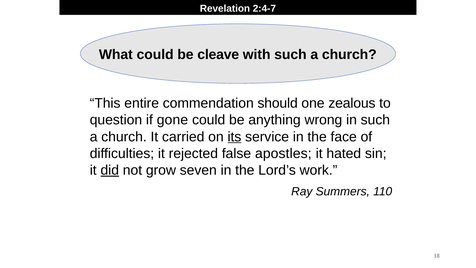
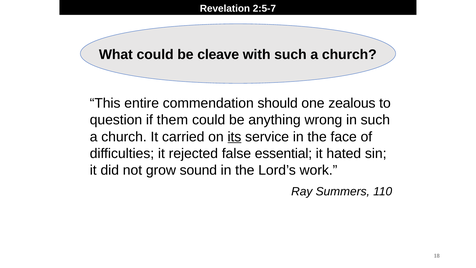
2:4-7: 2:4-7 -> 2:5-7
gone: gone -> them
apostles: apostles -> essential
did underline: present -> none
seven: seven -> sound
